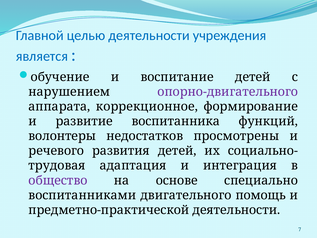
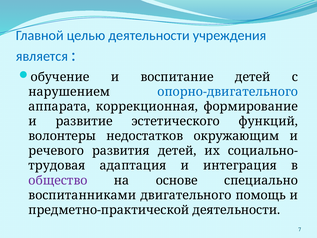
опорно-двигательного colour: purple -> blue
коррекционное: коррекционное -> коррекционная
воспитанника: воспитанника -> эстетического
просмотрены: просмотрены -> окружающим
